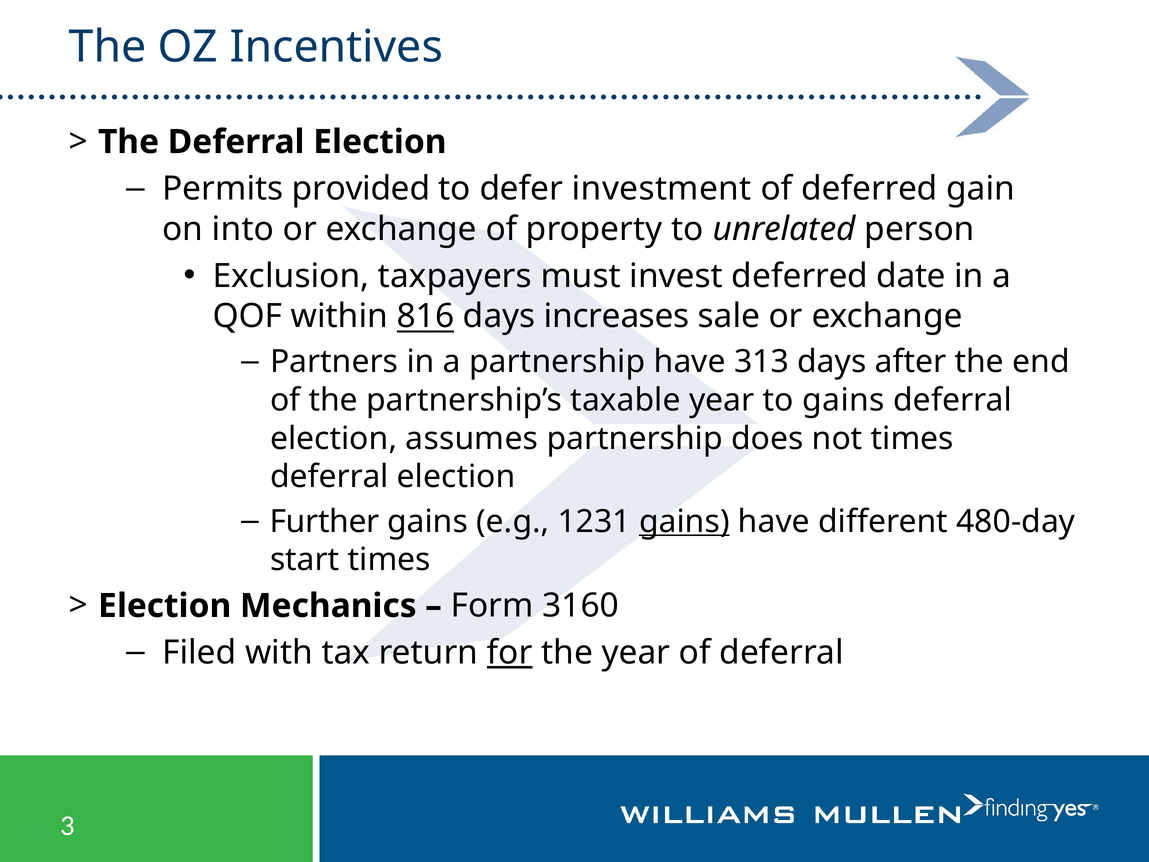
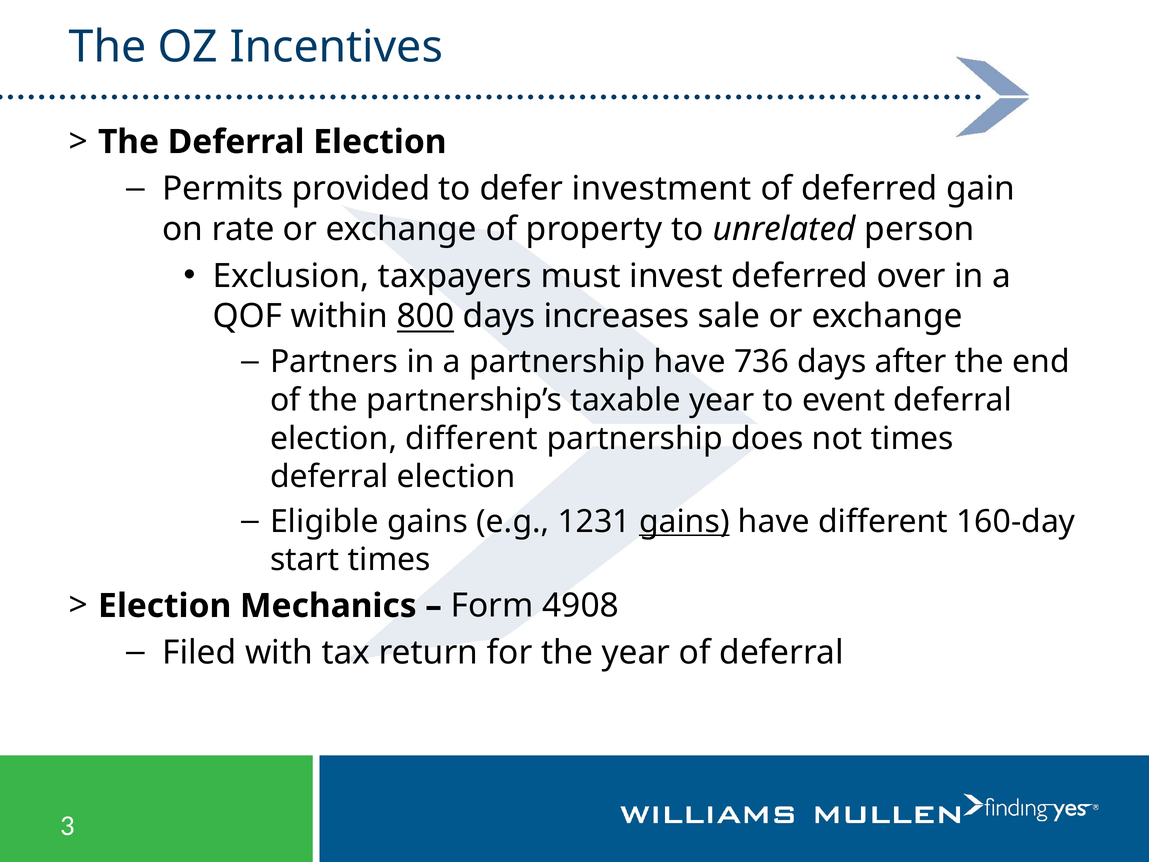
into: into -> rate
date: date -> over
816: 816 -> 800
313: 313 -> 736
to gains: gains -> event
election assumes: assumes -> different
Further: Further -> Eligible
480-day: 480-day -> 160-day
3160: 3160 -> 4908
for underline: present -> none
